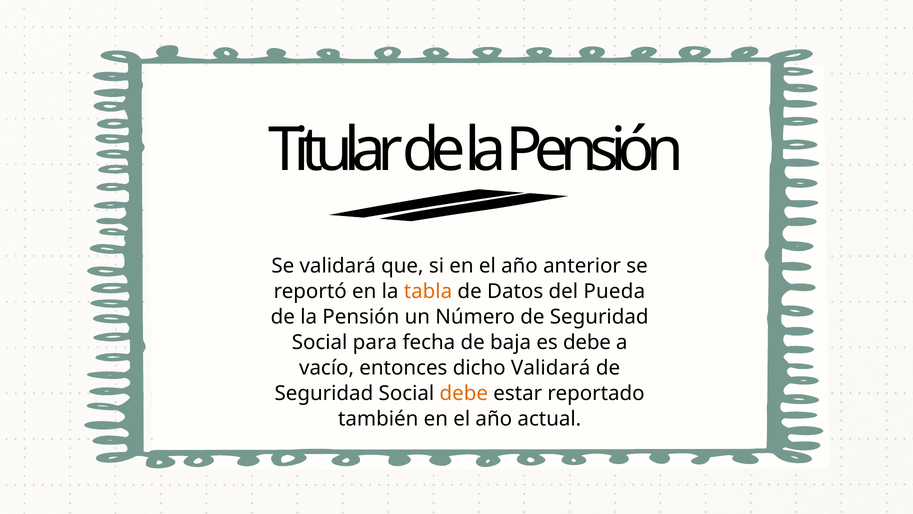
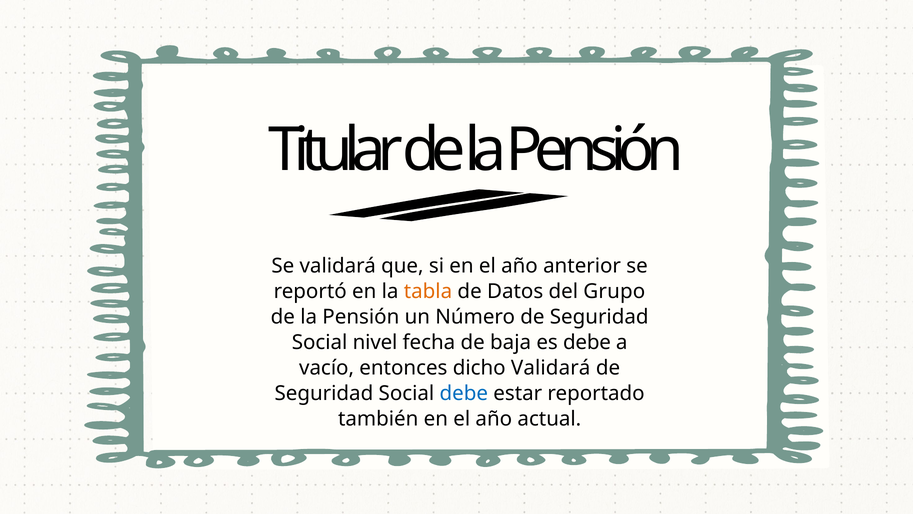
Pueda: Pueda -> Grupo
para: para -> nivel
debe at (464, 393) colour: orange -> blue
